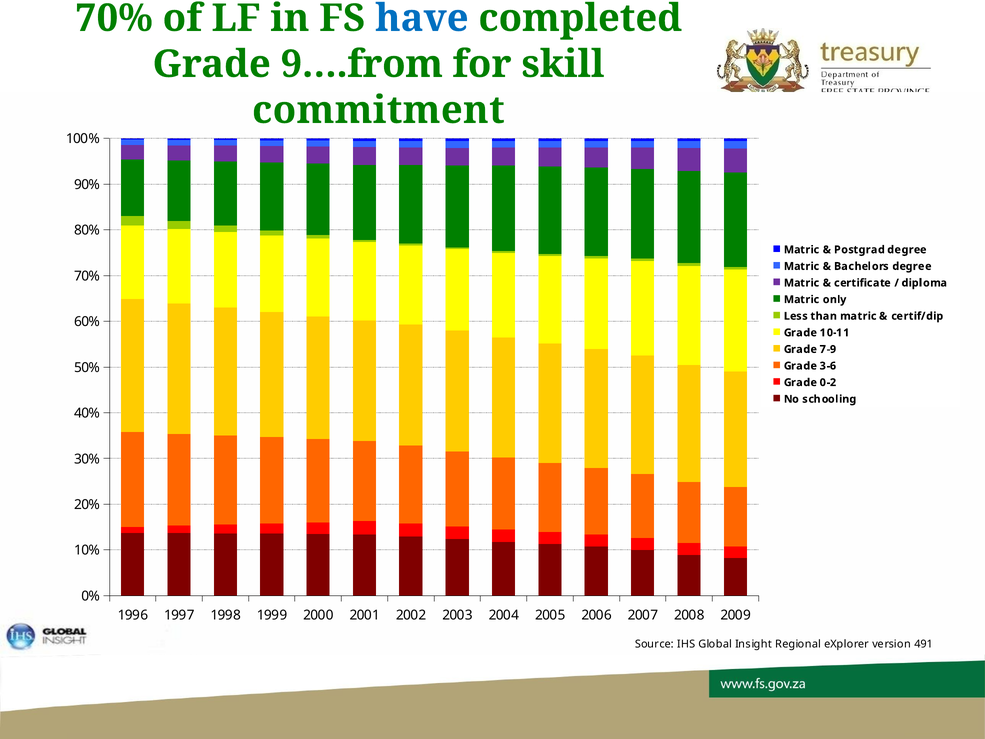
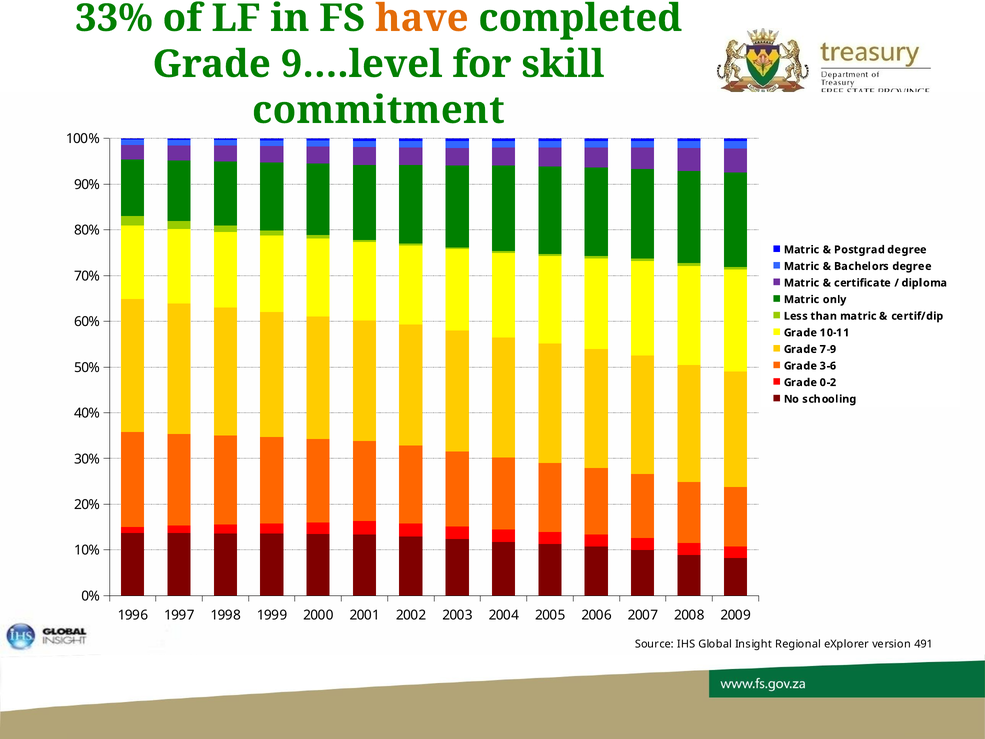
70% at (114, 18): 70% -> 33%
have colour: blue -> orange
9….from: 9….from -> 9….level
